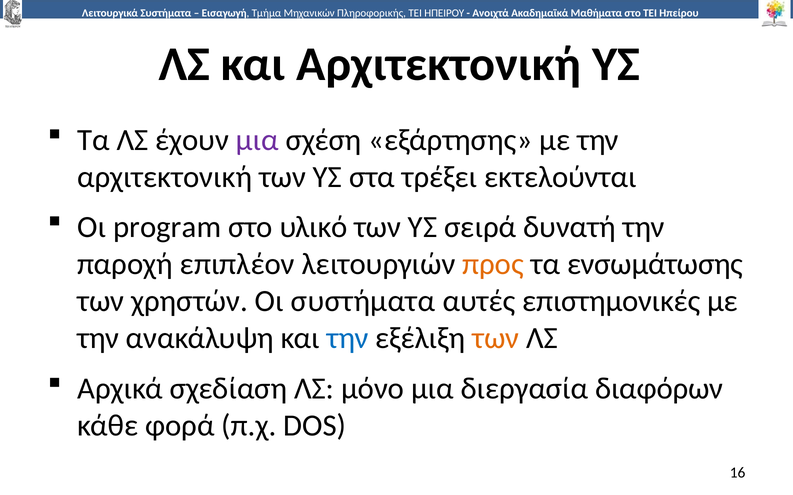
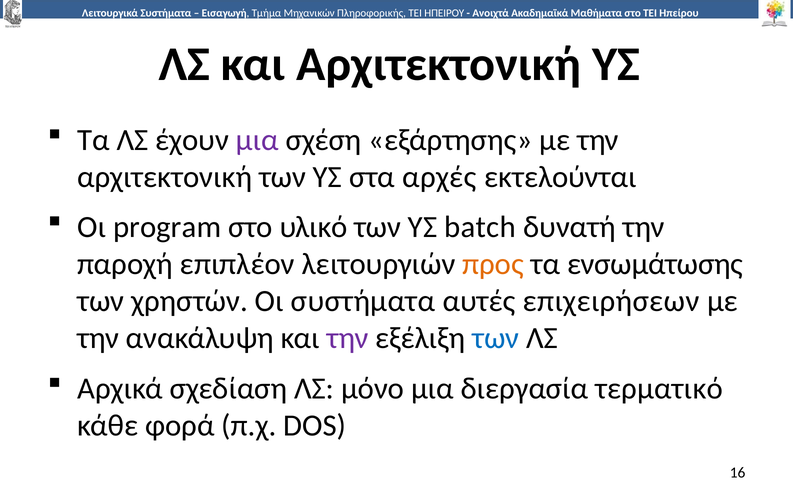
τρέξει: τρέξει -> αρχές
σειρά: σειρά -> batch
επιστημονικές: επιστημονικές -> επιχειρήσεων
την at (348, 339) colour: blue -> purple
των at (496, 339) colour: orange -> blue
διαφόρων: διαφόρων -> τερματικό
